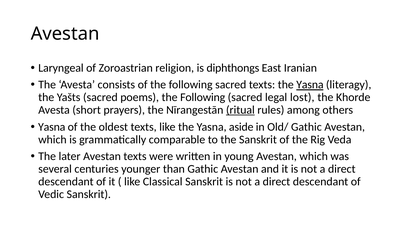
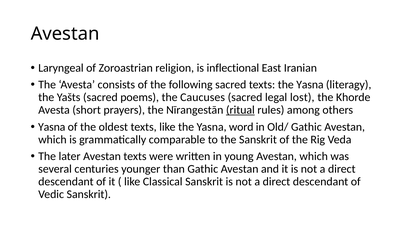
diphthongs: diphthongs -> inflectional
Yasna at (310, 85) underline: present -> none
poems the Following: Following -> Caucuses
aside: aside -> word
